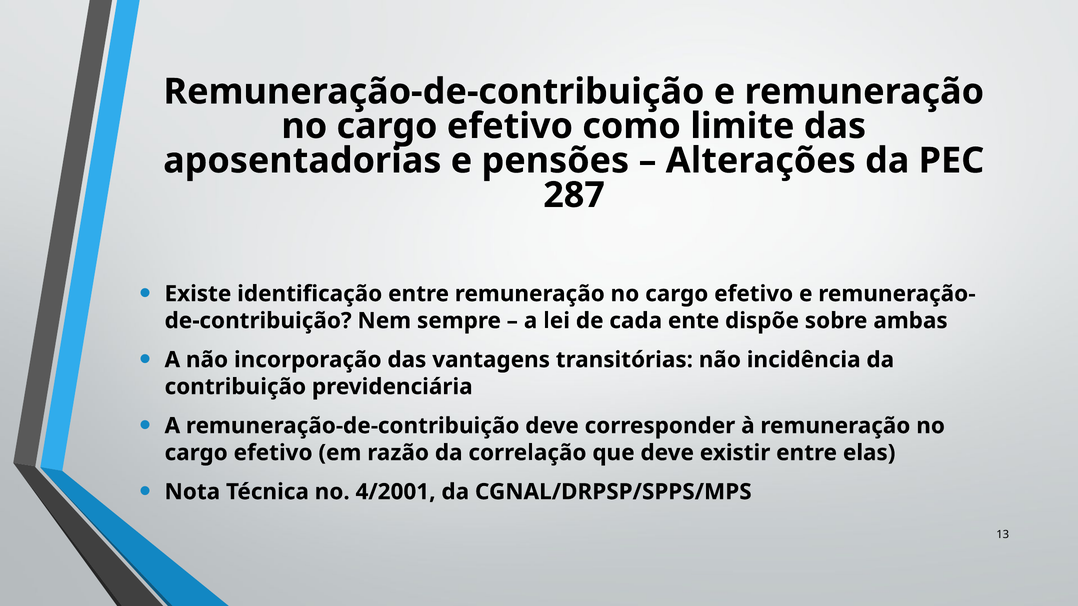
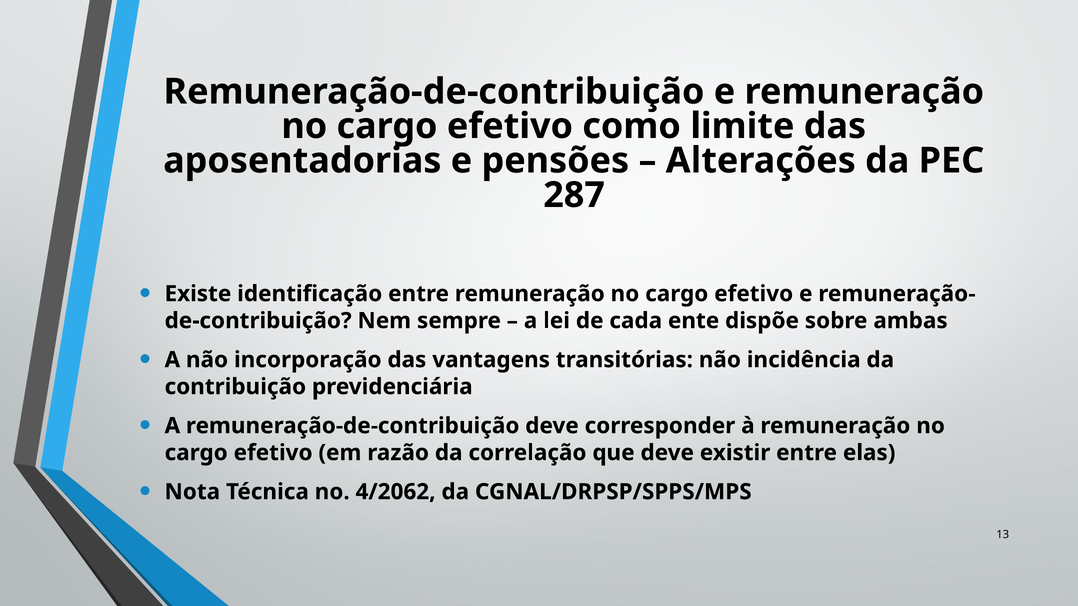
4/2001: 4/2001 -> 4/2062
